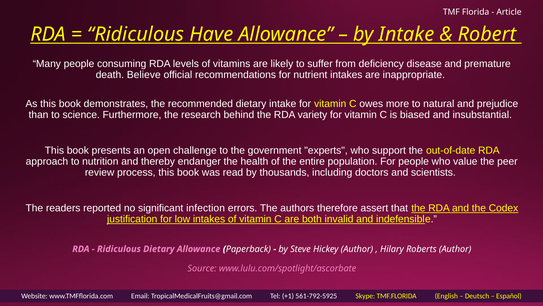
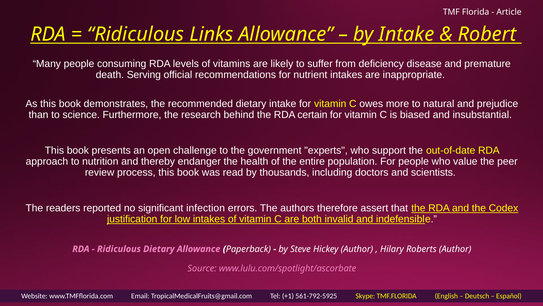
Have: Have -> Links
Believe: Believe -> Serving
variety: variety -> certain
